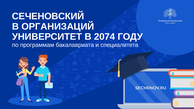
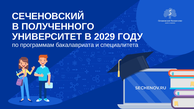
ОРГАНИЗАЦИЙ: ОРГАНИЗАЦИЙ -> ПОЛУЧЕННОГО
2074: 2074 -> 2029
